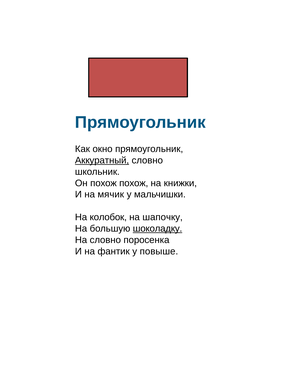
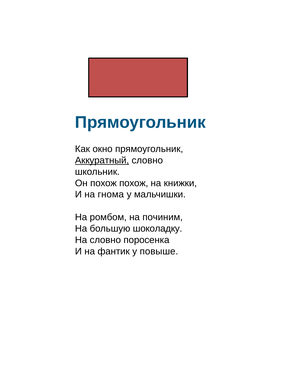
мячик: мячик -> гнома
колобок: колобок -> ромбом
шапочку: шапочку -> починим
шоколадку underline: present -> none
